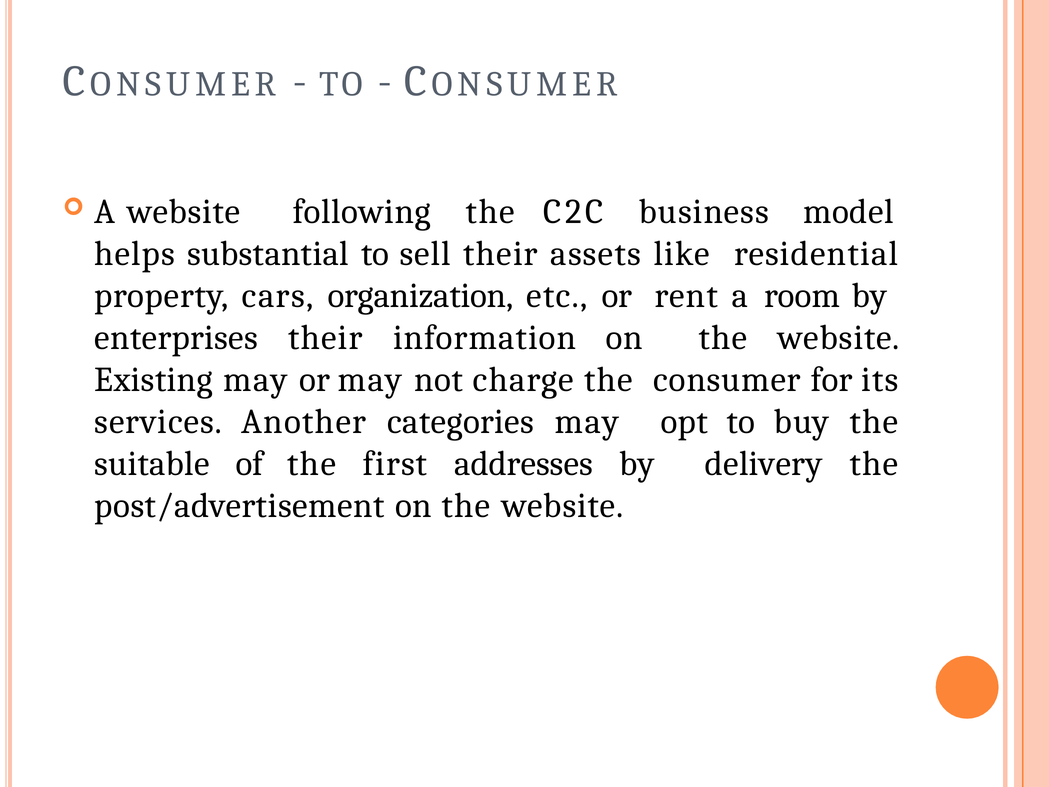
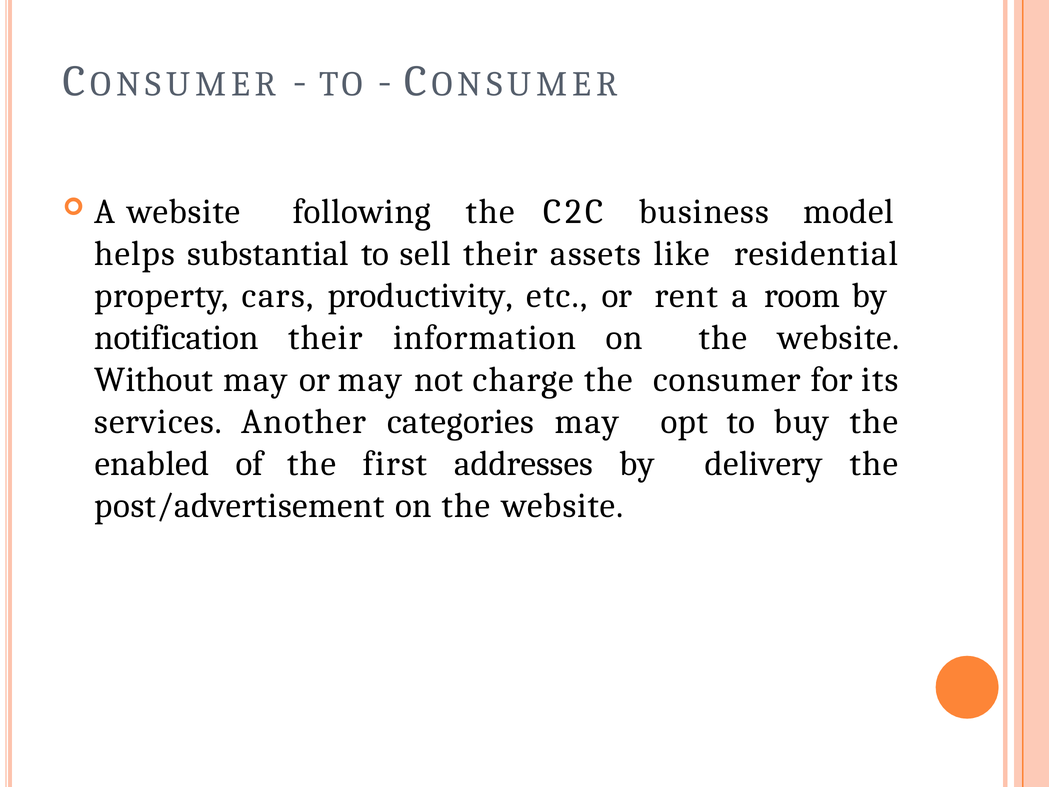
organization: organization -> productivity
enterprises: enterprises -> notification
Existing: Existing -> Without
suitable: suitable -> enabled
